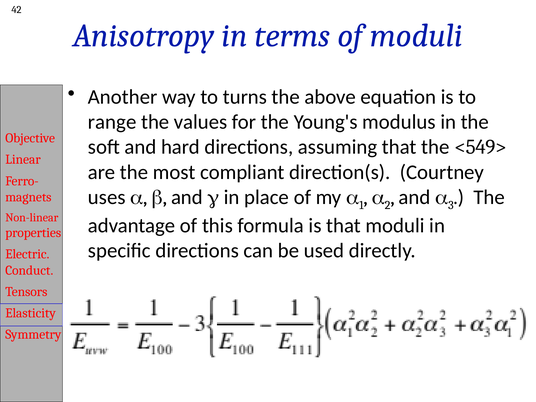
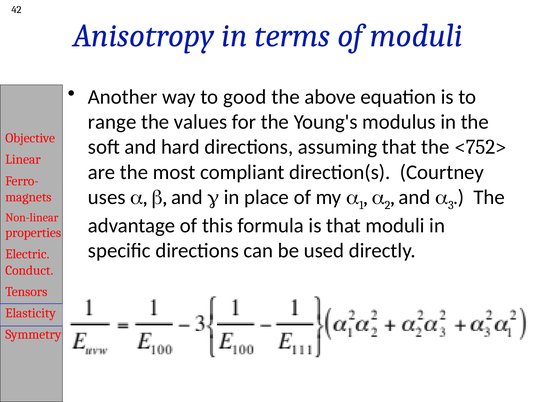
turns: turns -> good
<549>: <549> -> <752>
